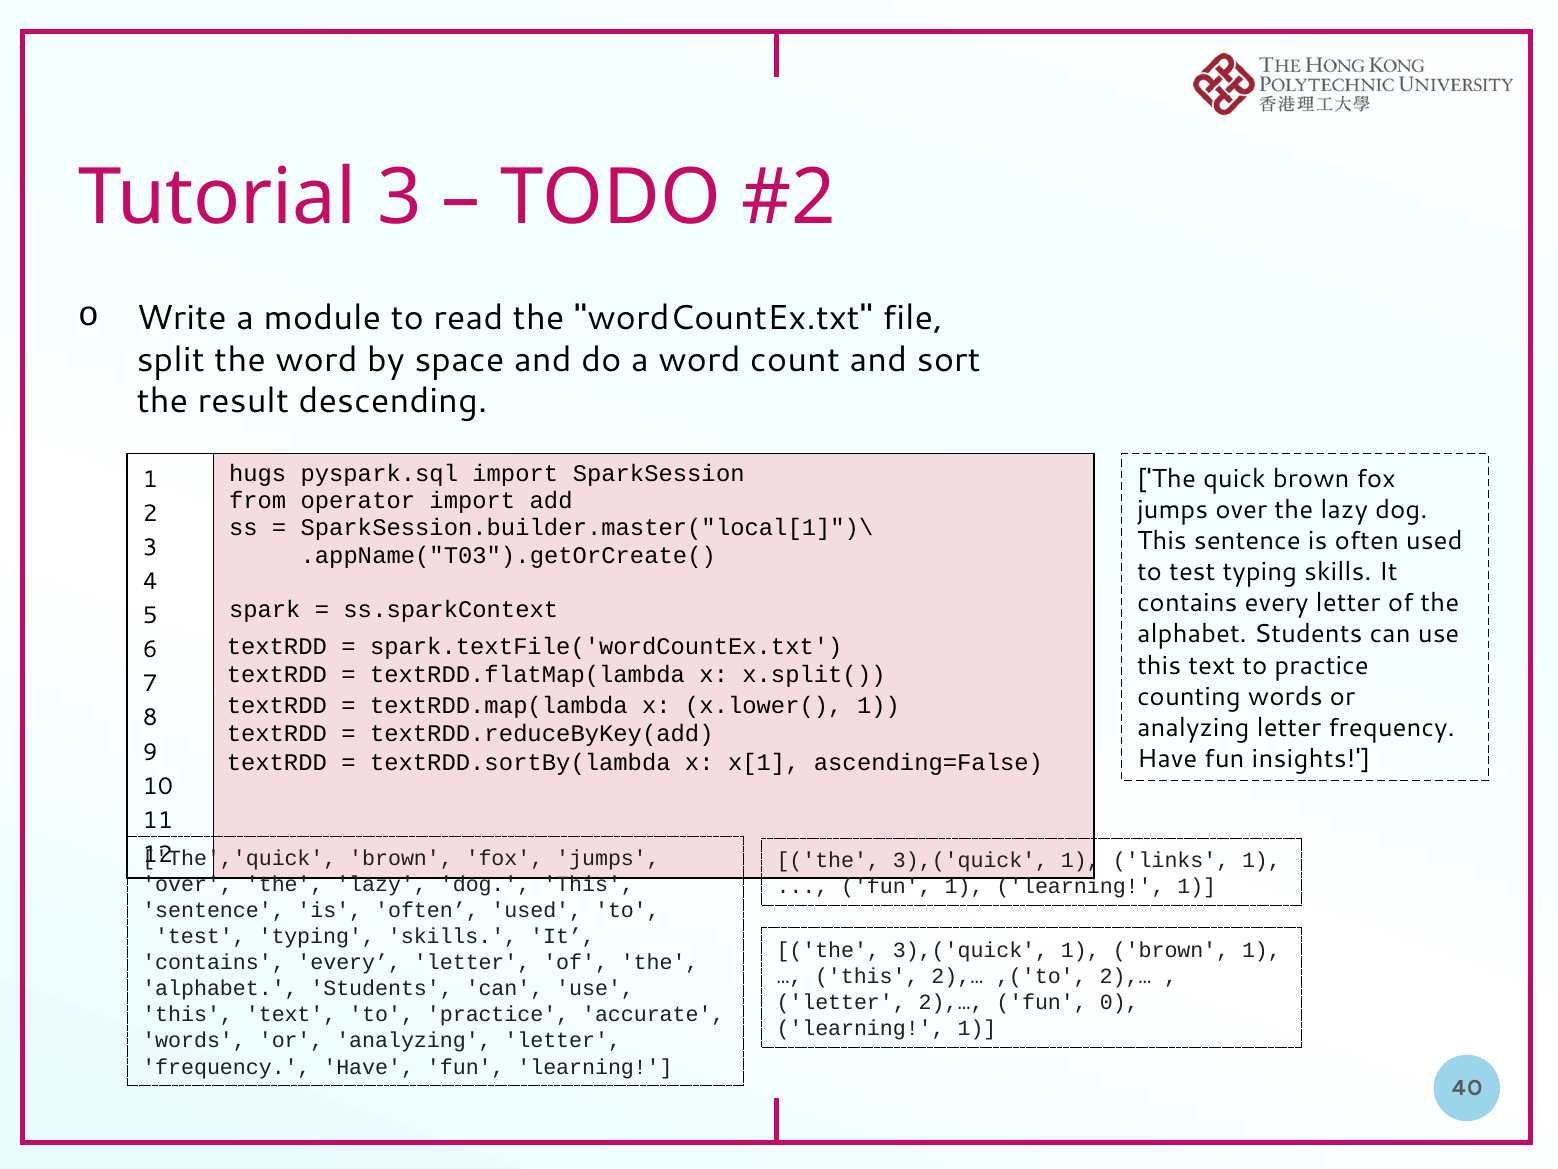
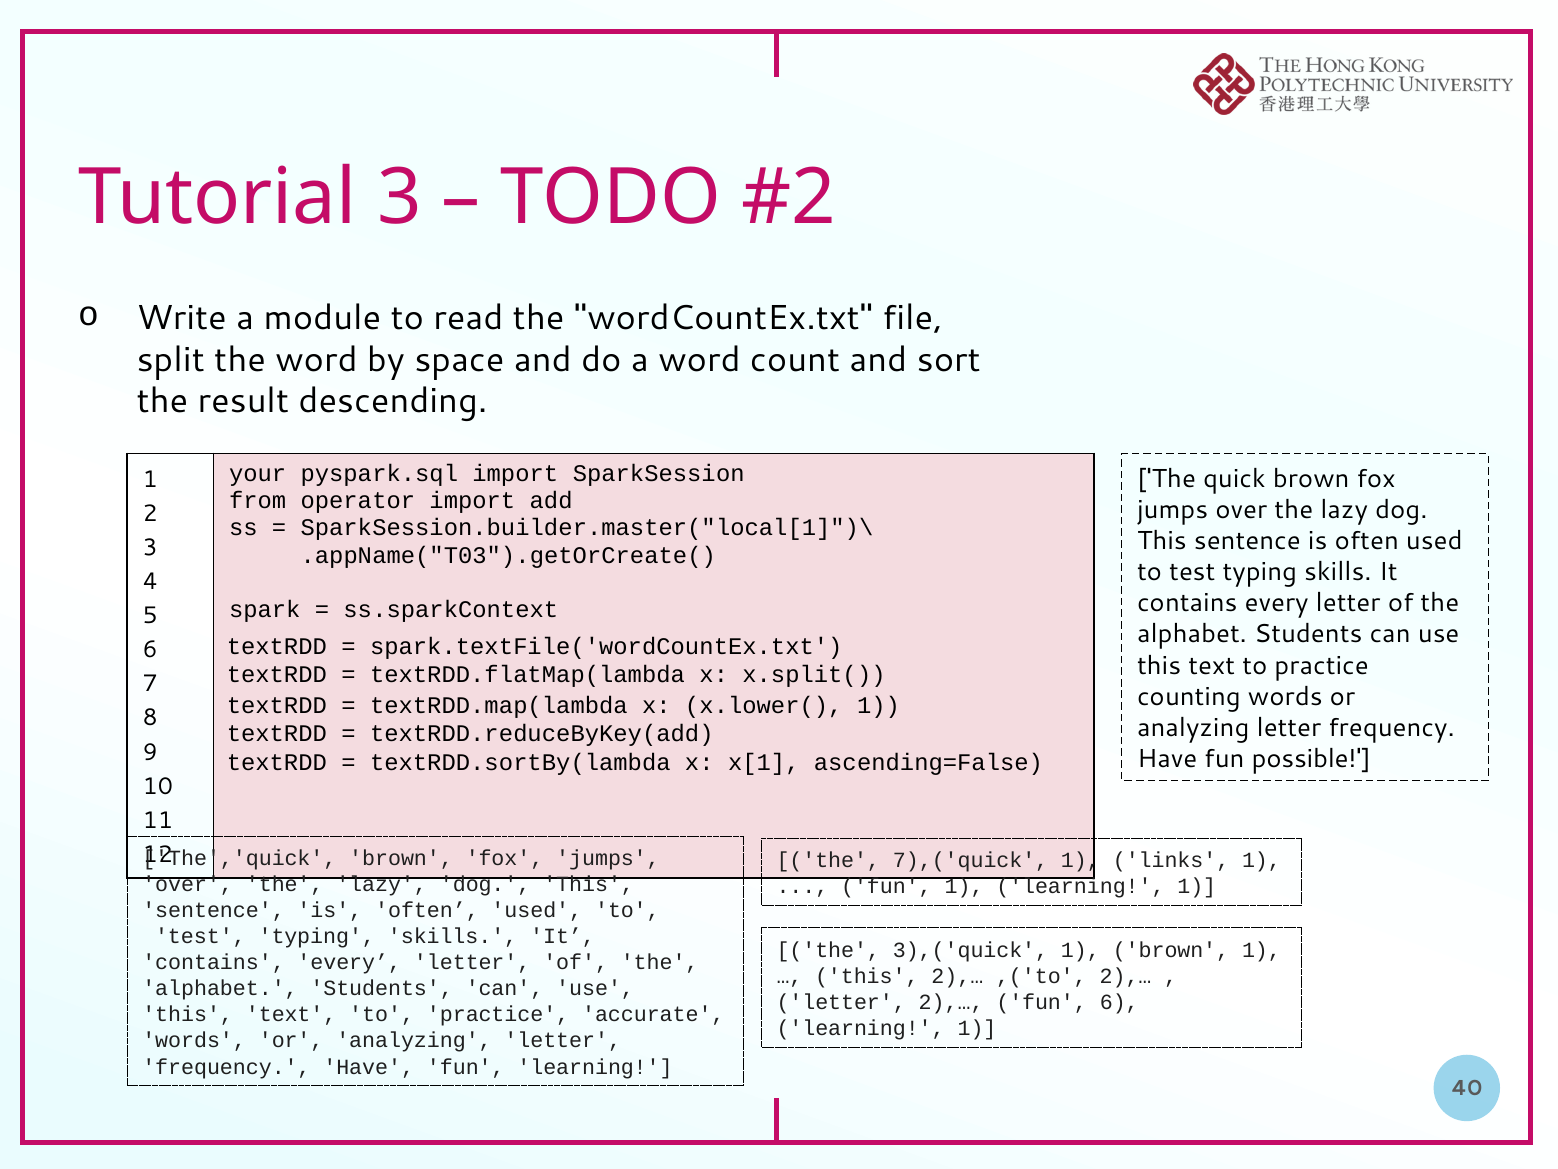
hugs: hugs -> your
insights: insights -> possible
3),('quick at (971, 860): 3),('quick -> 7),('quick
fun 0: 0 -> 6
